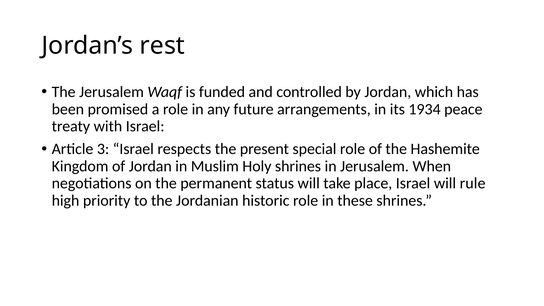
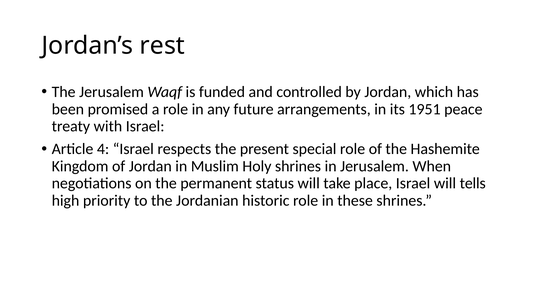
1934: 1934 -> 1951
3: 3 -> 4
rule: rule -> tells
